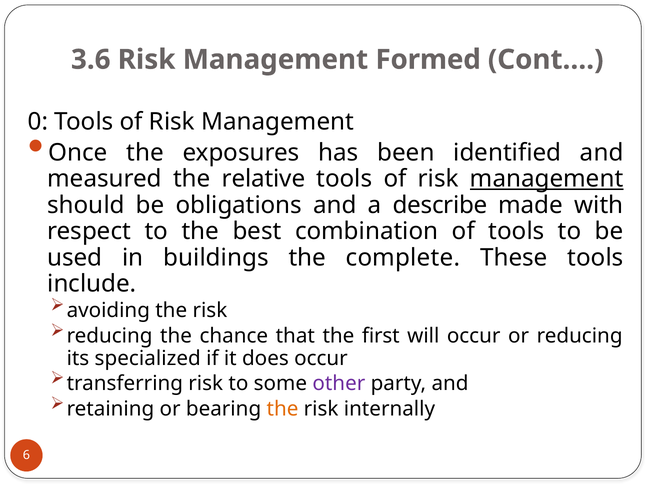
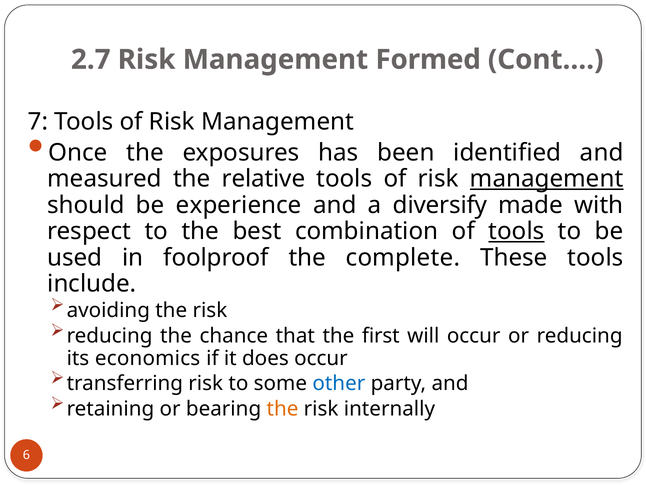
3.6: 3.6 -> 2.7
0: 0 -> 7
obligations: obligations -> experience
describe: describe -> diversify
tools at (516, 231) underline: none -> present
buildings: buildings -> foolproof
specialized: specialized -> economics
other colour: purple -> blue
